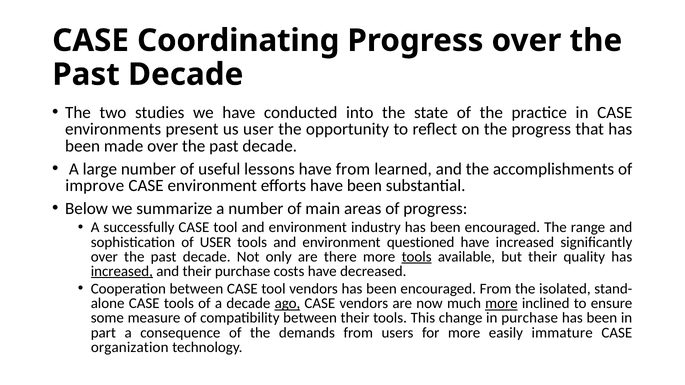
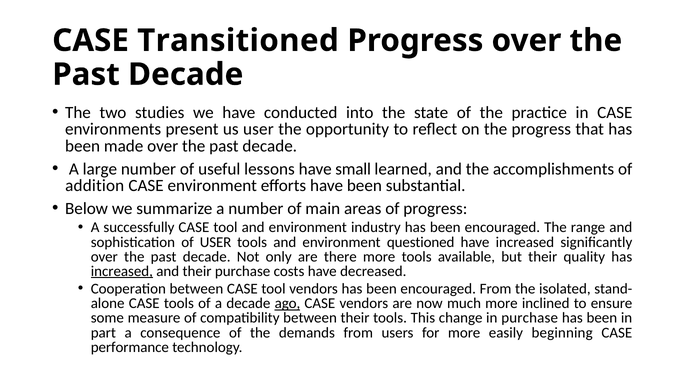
Coordinating: Coordinating -> Transitioned
have from: from -> small
improve: improve -> addition
tools at (417, 257) underline: present -> none
more at (501, 304) underline: present -> none
immature: immature -> beginning
organization: organization -> performance
